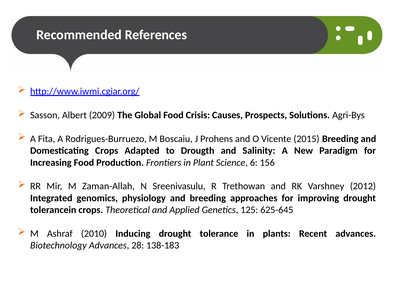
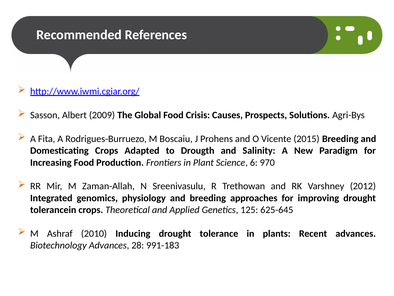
156: 156 -> 970
138-183: 138-183 -> 991-183
